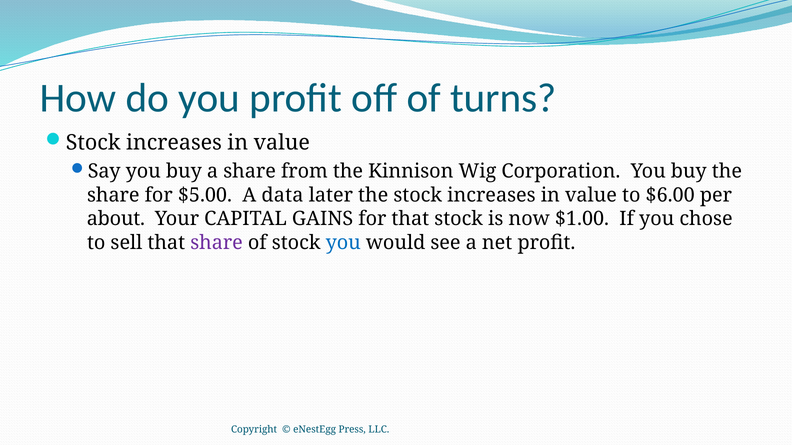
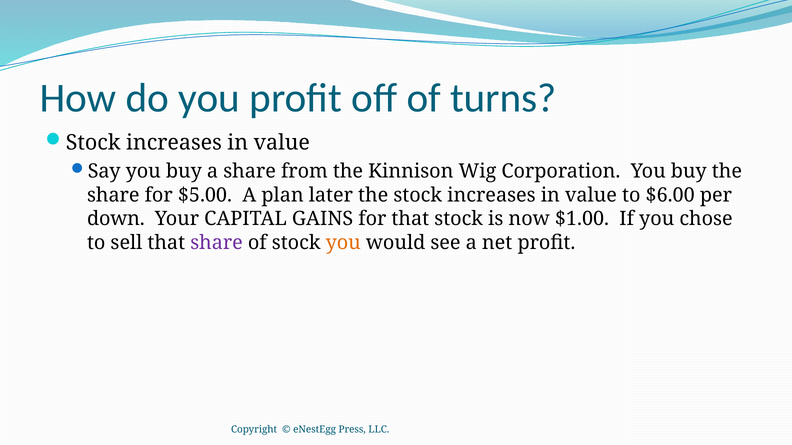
data: data -> plan
about: about -> down
you at (343, 243) colour: blue -> orange
